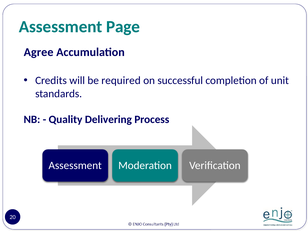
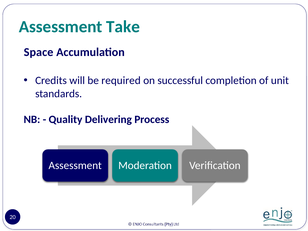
Page: Page -> Take
Agree: Agree -> Space
